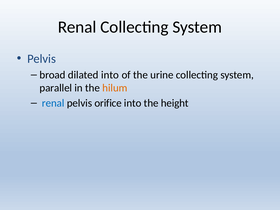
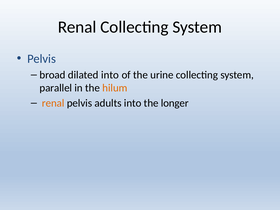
renal at (53, 103) colour: blue -> orange
orifice: orifice -> adults
height: height -> longer
